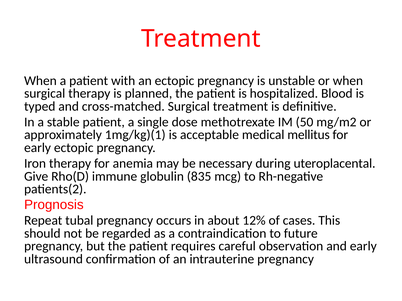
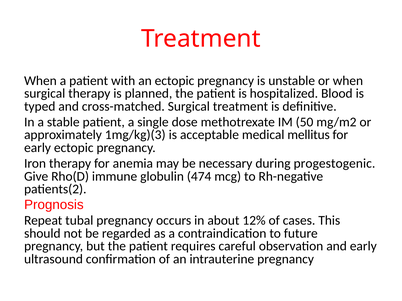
1mg/kg)(1: 1mg/kg)(1 -> 1mg/kg)(3
uteroplacental: uteroplacental -> progestogenic
835: 835 -> 474
